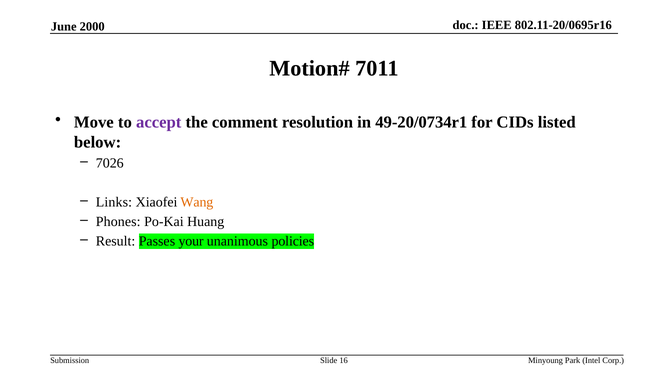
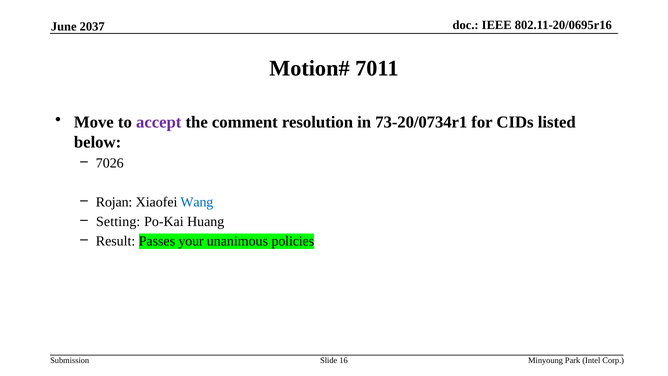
2000: 2000 -> 2037
49-20/0734r1: 49-20/0734r1 -> 73-20/0734r1
Links: Links -> Rojan
Wang colour: orange -> blue
Phones: Phones -> Setting
